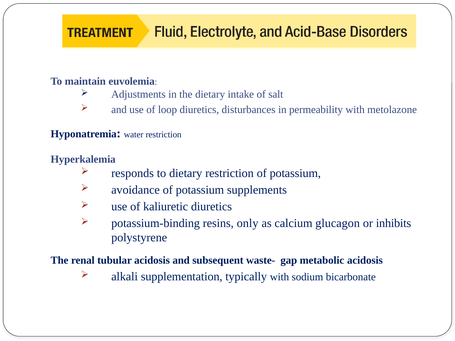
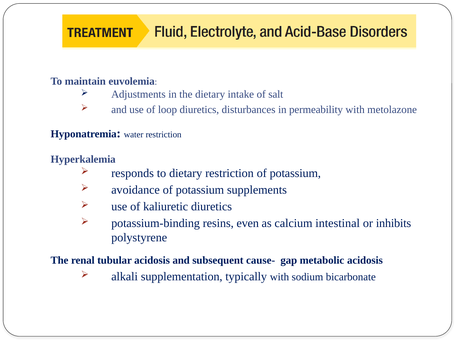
only: only -> even
glucagon: glucagon -> intestinal
waste-: waste- -> cause-
